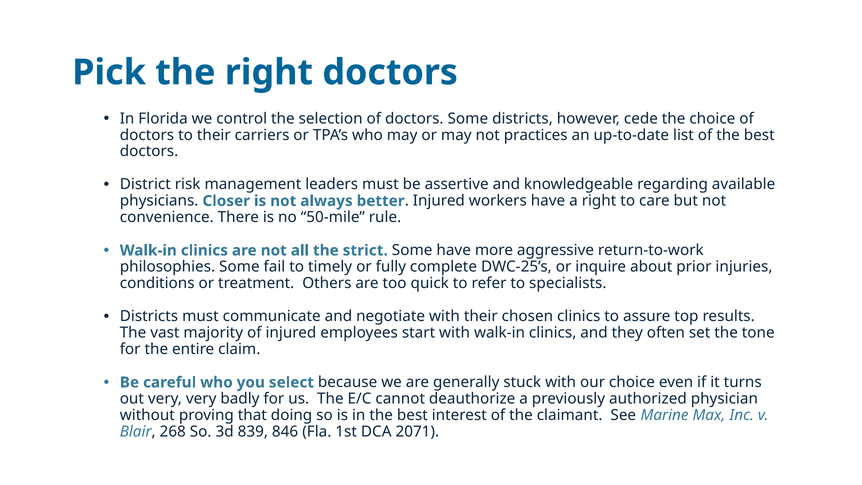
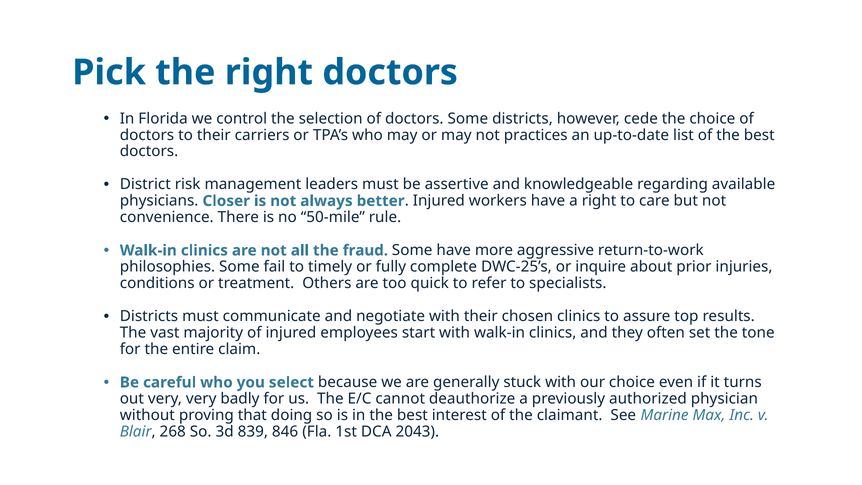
strict: strict -> fraud
2071: 2071 -> 2043
